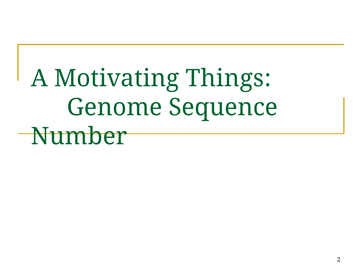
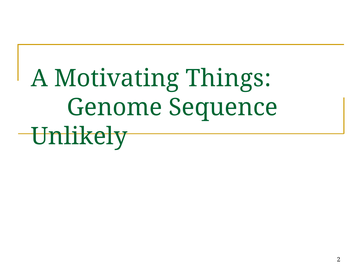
Number: Number -> Unlikely
